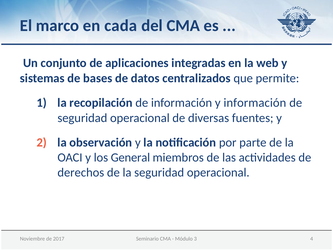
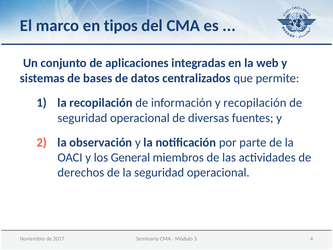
cada: cada -> tipos
y información: información -> recopilación
